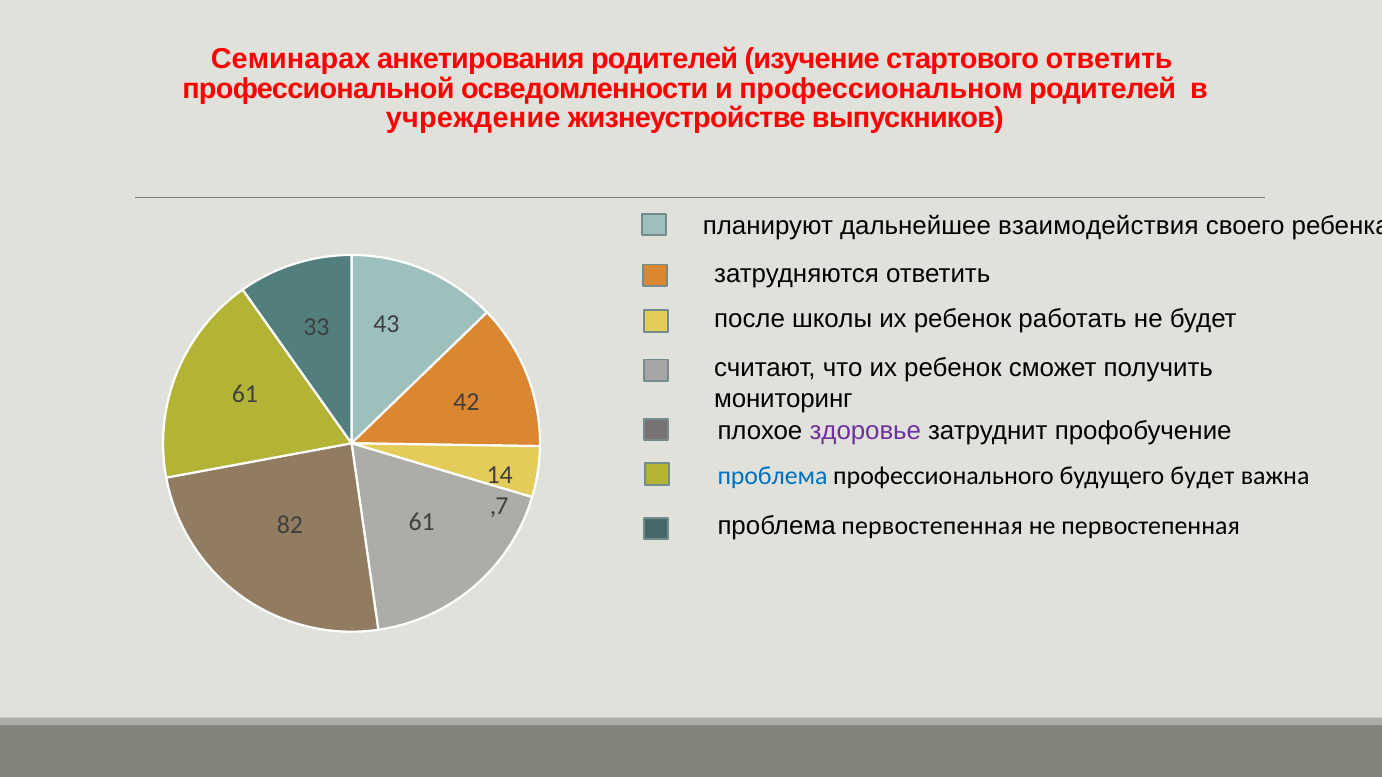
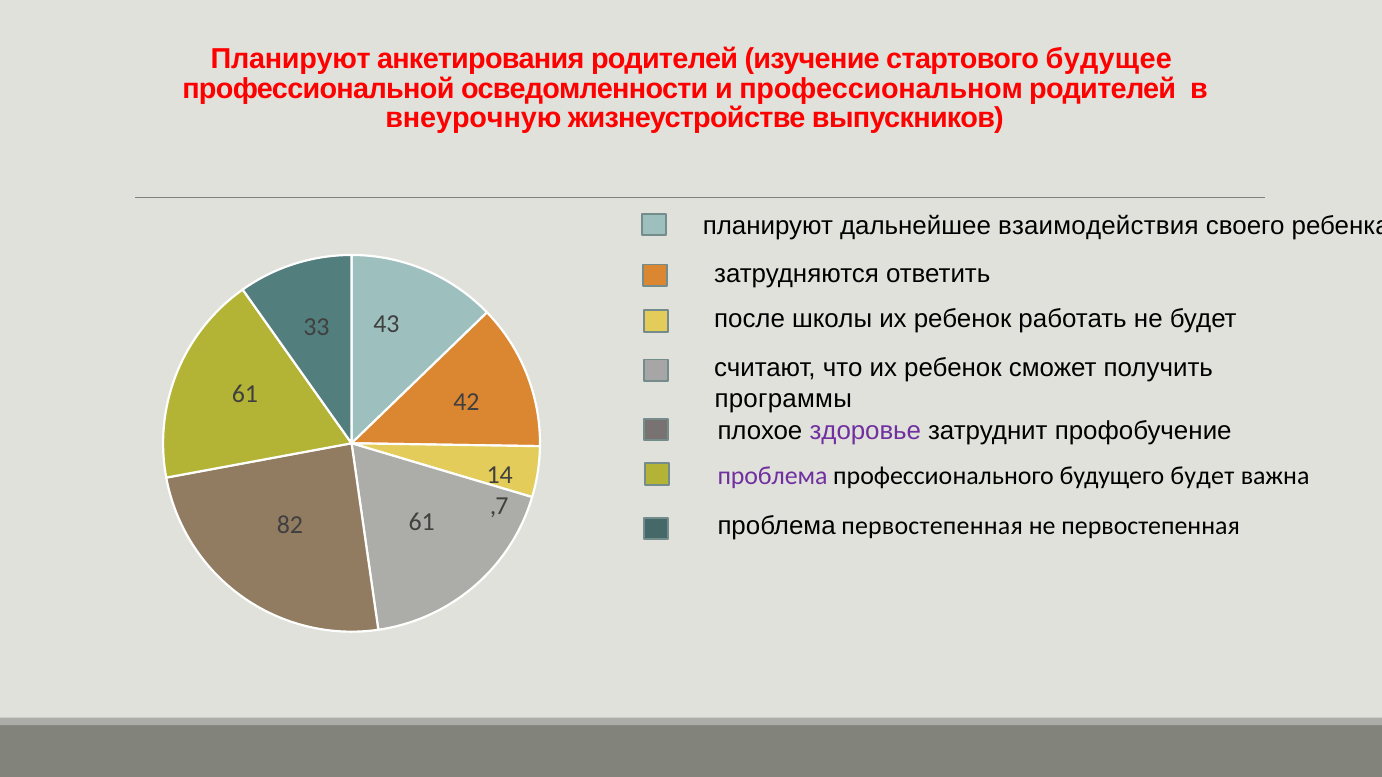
Семинарах at (291, 59): Семинарах -> Планируют
стартового ответить: ответить -> будущее
учреждение: учреждение -> внеурочную
мониторинг: мониторинг -> программы
проблема at (772, 476) colour: blue -> purple
